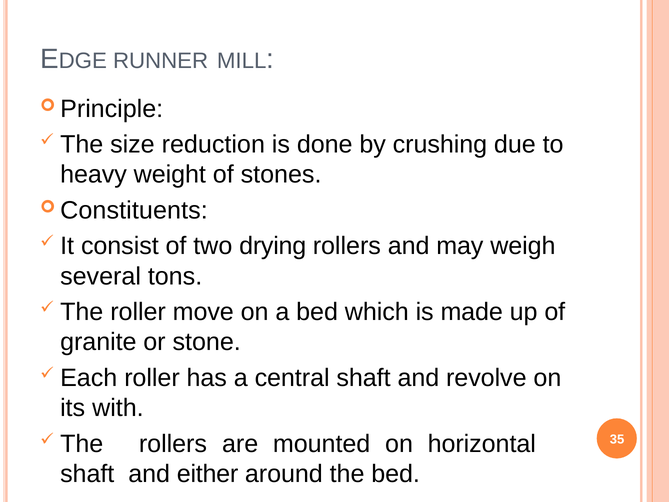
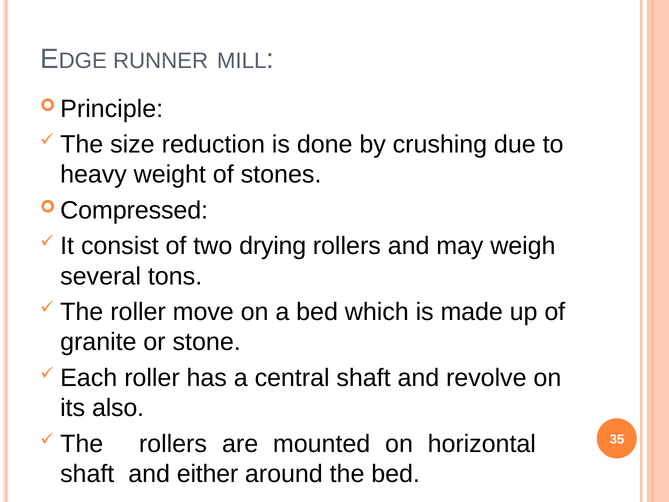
Constituents: Constituents -> Compressed
with: with -> also
